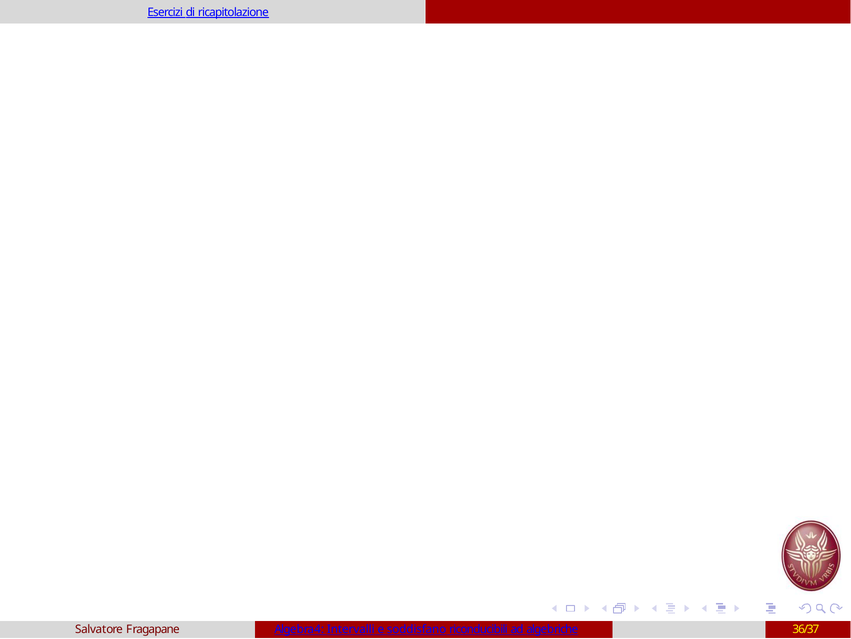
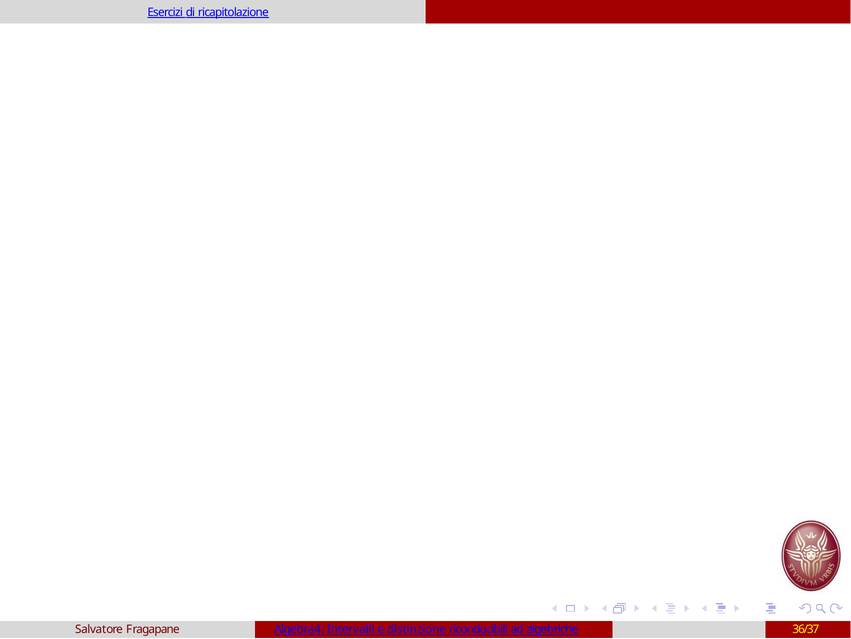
soddisfano: soddisfano -> distinzione
